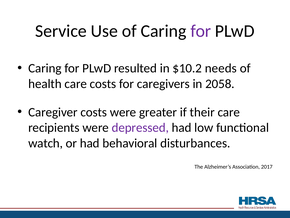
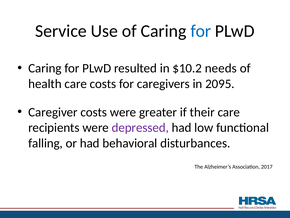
for at (201, 31) colour: purple -> blue
2058: 2058 -> 2095
watch: watch -> falling
